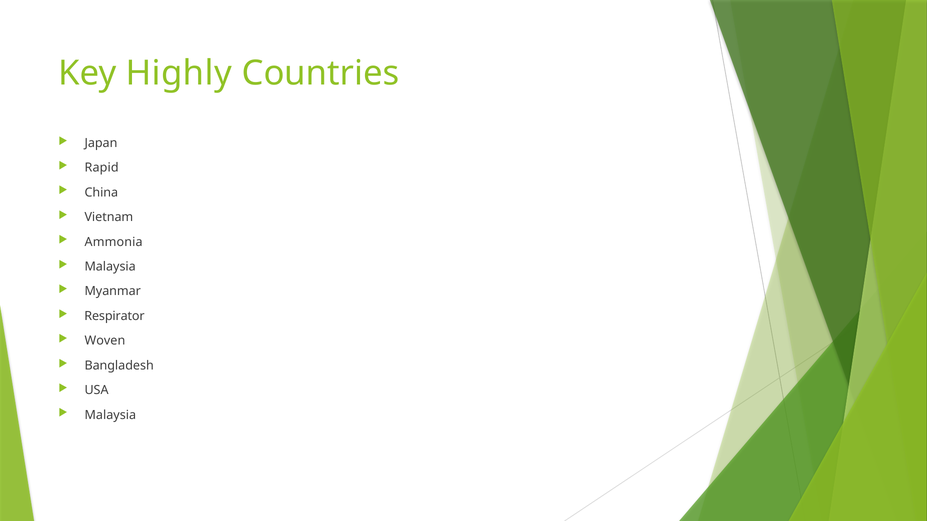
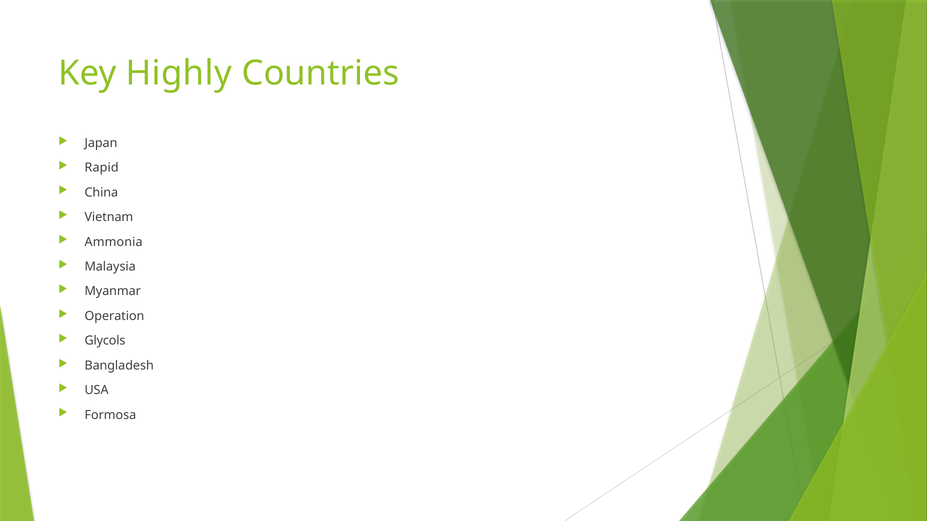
Respirator: Respirator -> Operation
Woven: Woven -> Glycols
Malaysia at (110, 415): Malaysia -> Formosa
